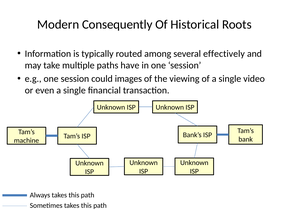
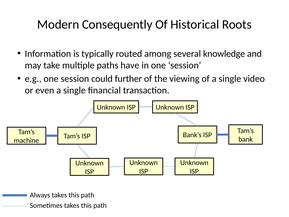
effectively: effectively -> knowledge
images: images -> further
